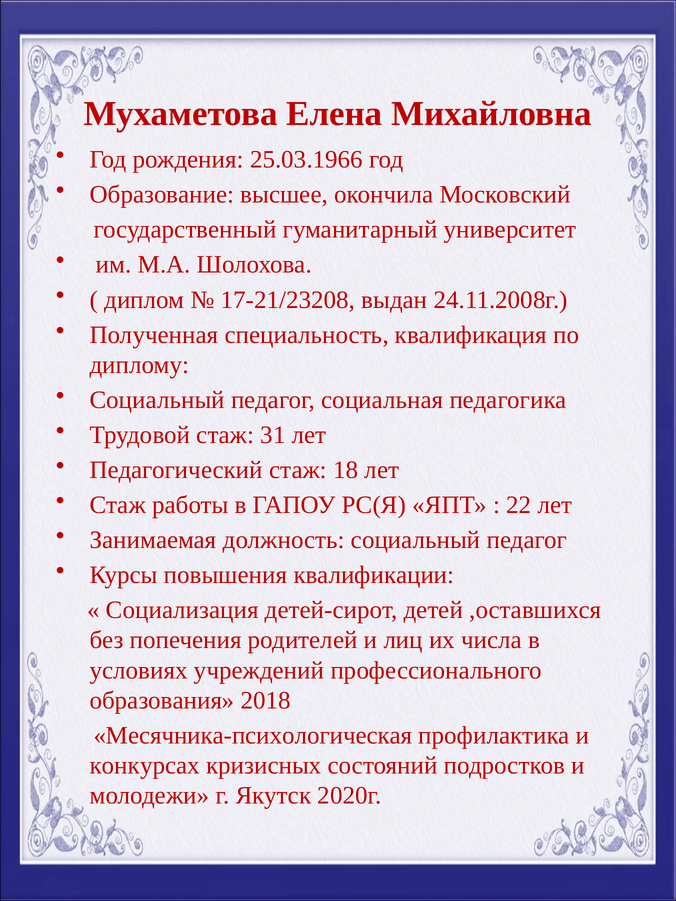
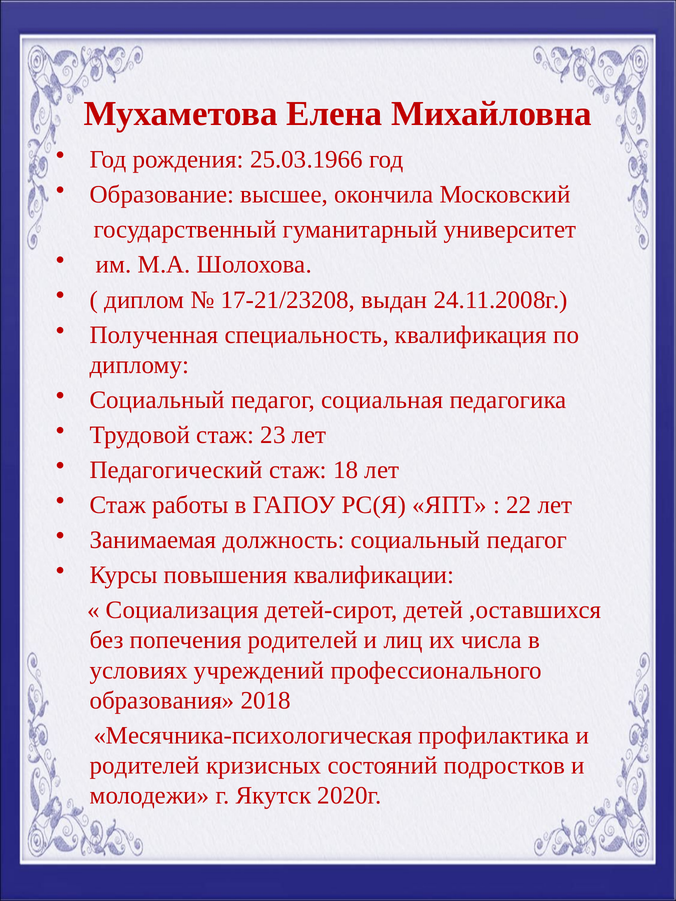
31: 31 -> 23
конкурсах at (145, 766): конкурсах -> родителей
